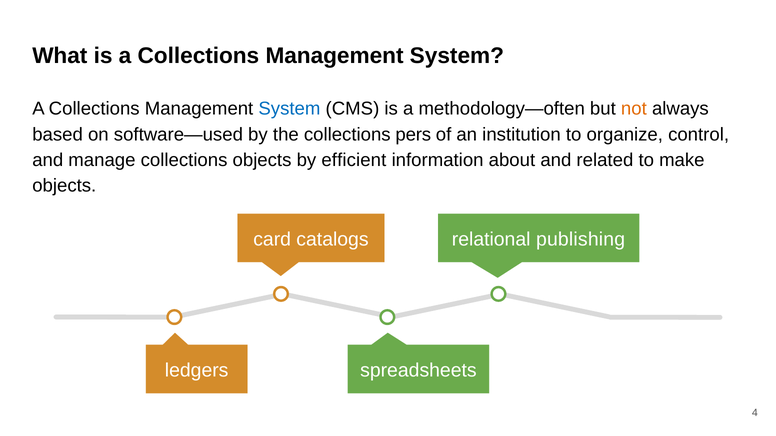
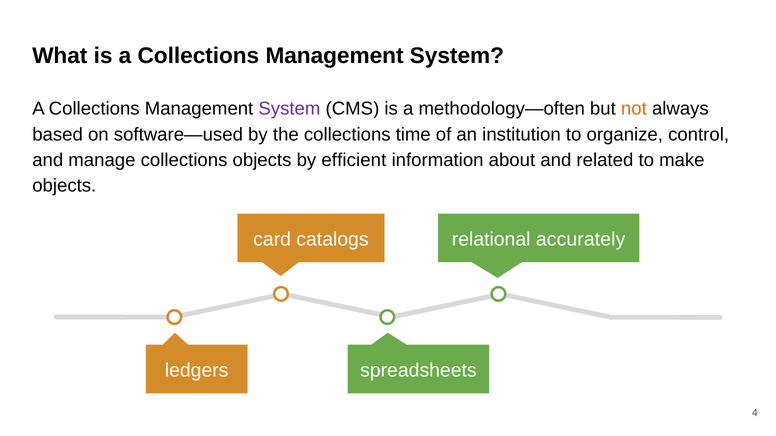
System at (289, 109) colour: blue -> purple
pers: pers -> time
publishing: publishing -> accurately
